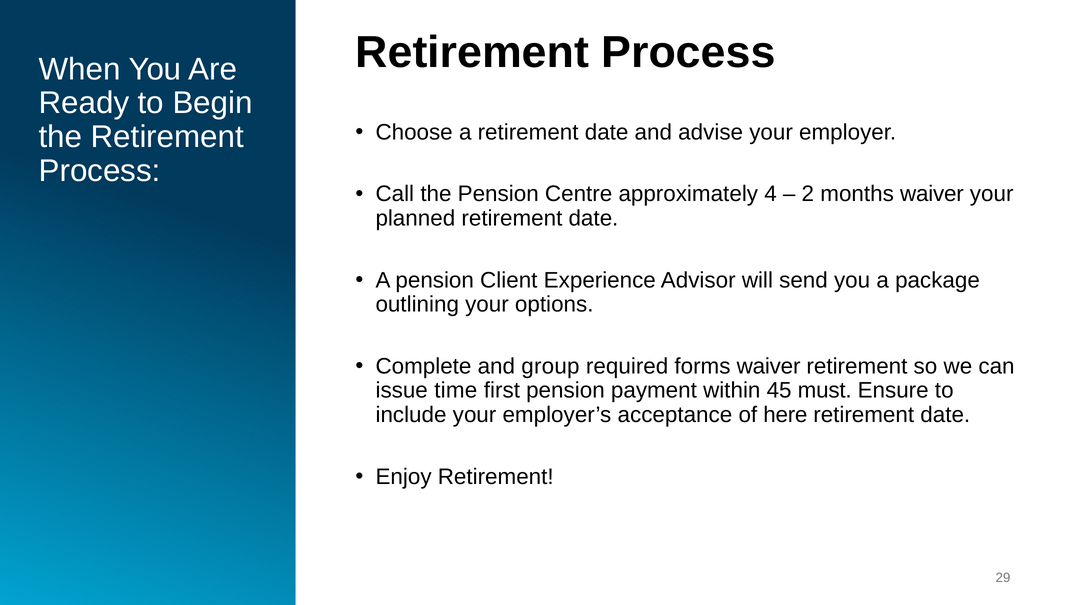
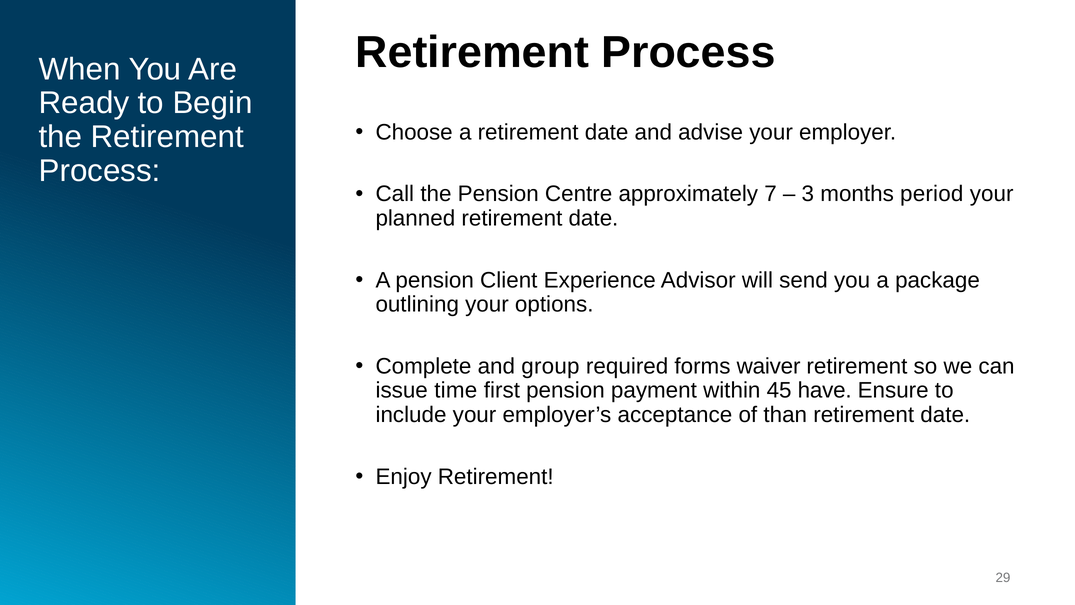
4: 4 -> 7
2: 2 -> 3
months waiver: waiver -> period
must: must -> have
here: here -> than
